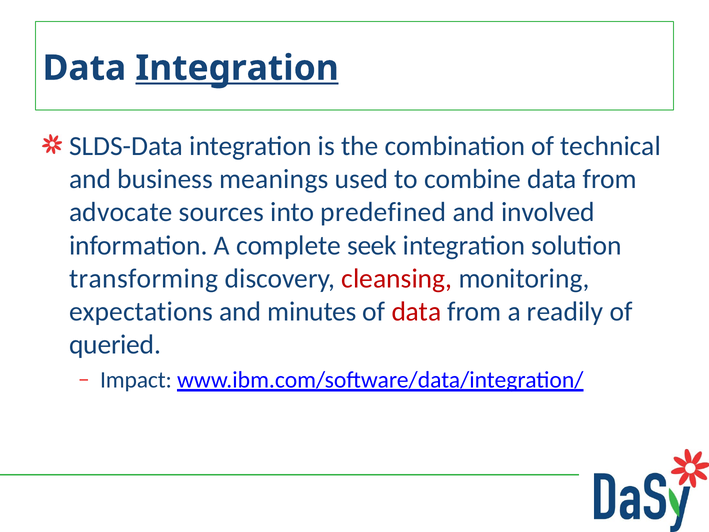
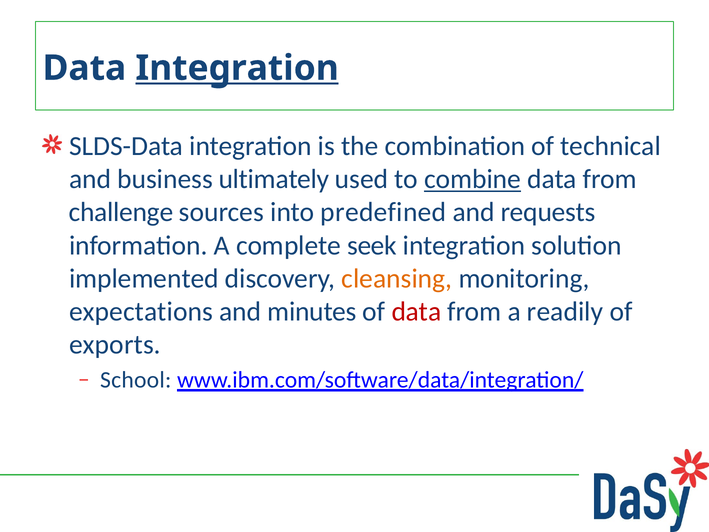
meanings: meanings -> ultimately
combine underline: none -> present
advocate: advocate -> challenge
involved: involved -> requests
transforming: transforming -> implemented
cleansing colour: red -> orange
queried: queried -> exports
Impact: Impact -> School
